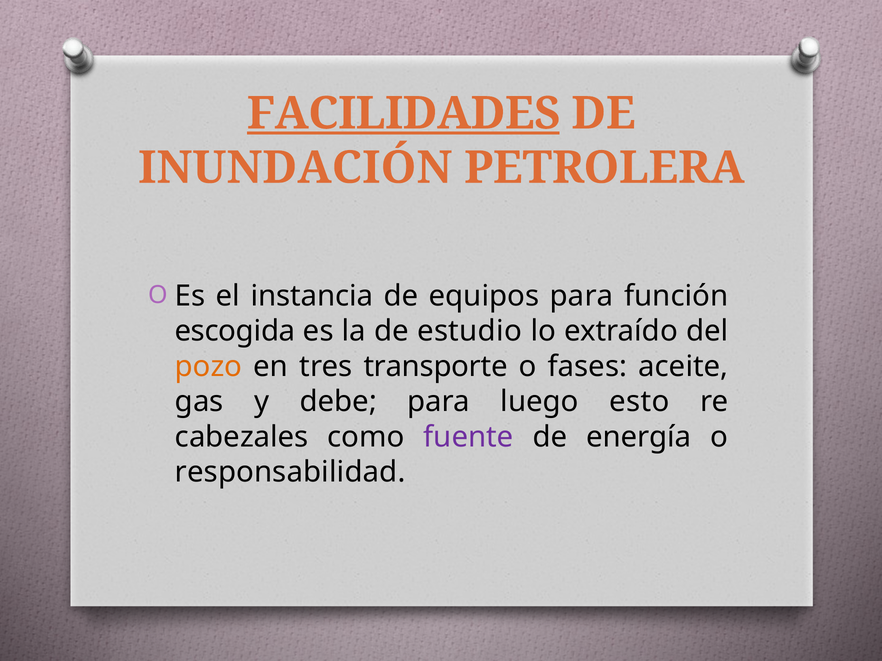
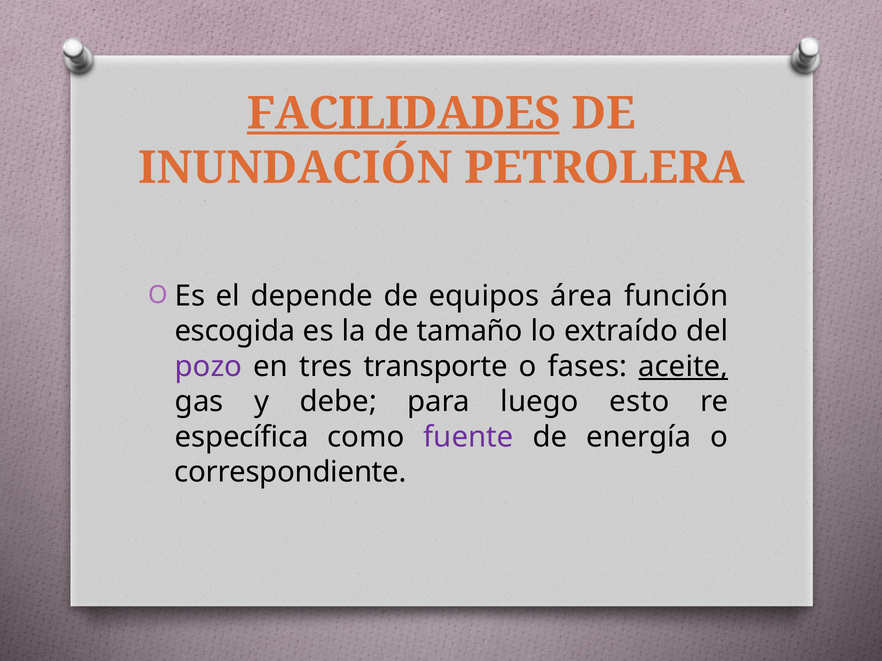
instancia: instancia -> depende
equipos para: para -> área
estudio: estudio -> tamaño
pozo colour: orange -> purple
aceite underline: none -> present
cabezales: cabezales -> específica
responsabilidad: responsabilidad -> correspondiente
